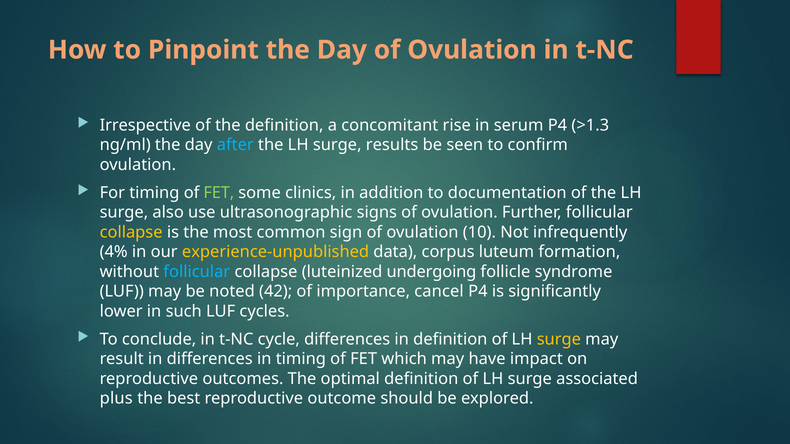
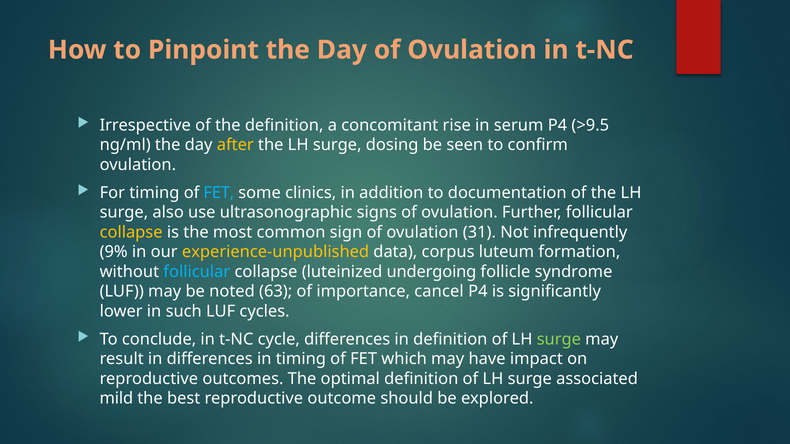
>1.3: >1.3 -> >9.5
after colour: light blue -> yellow
results: results -> dosing
FET at (219, 193) colour: light green -> light blue
10: 10 -> 31
4%: 4% -> 9%
42: 42 -> 63
surge at (559, 339) colour: yellow -> light green
plus: plus -> mild
